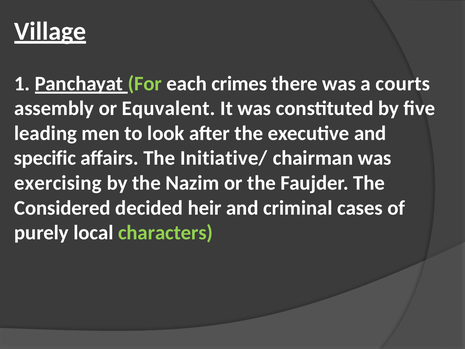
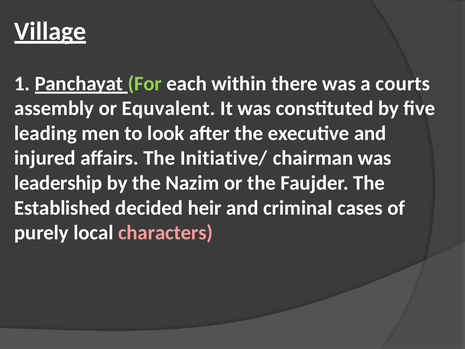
crimes: crimes -> within
specific: specific -> injured
exercising: exercising -> leadership
Considered: Considered -> Established
characters colour: light green -> pink
